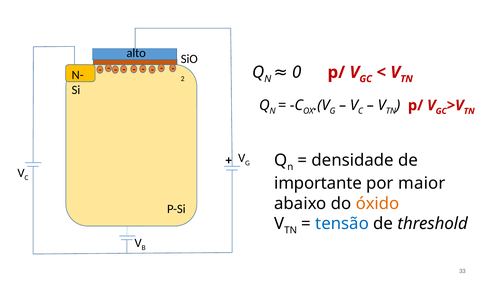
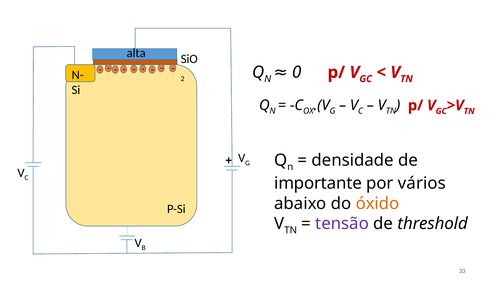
alto: alto -> alta
maior: maior -> vários
tensão colour: blue -> purple
